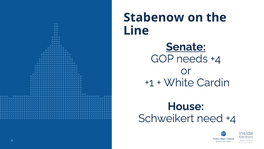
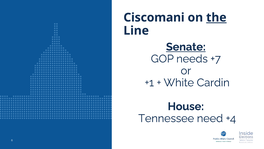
Stabenow: Stabenow -> Ciscomani
the underline: none -> present
needs +4: +4 -> +7
Schweikert: Schweikert -> Tennessee
